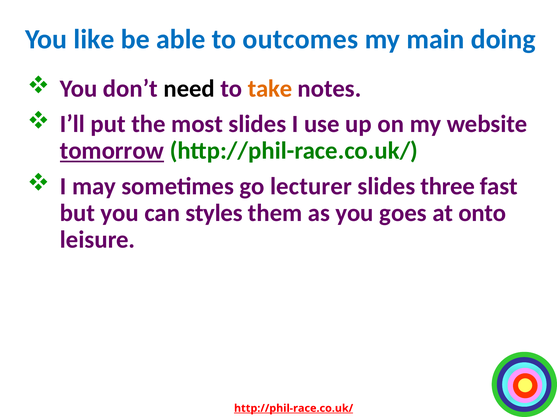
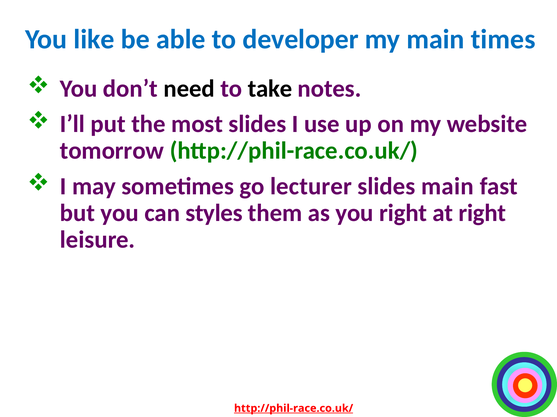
outcomes: outcomes -> developer
doing: doing -> times
take colour: orange -> black
tomorrow underline: present -> none
slides three: three -> main
you goes: goes -> right
at onto: onto -> right
